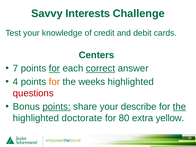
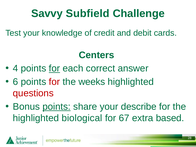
Interests: Interests -> Subfield
7: 7 -> 4
correct underline: present -> none
4: 4 -> 6
for at (54, 82) colour: orange -> red
the at (179, 107) underline: present -> none
doctorate: doctorate -> biological
80: 80 -> 67
yellow: yellow -> based
